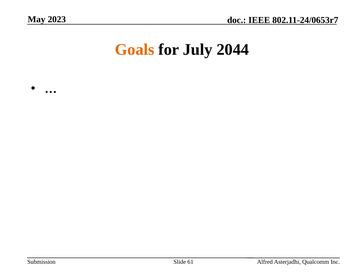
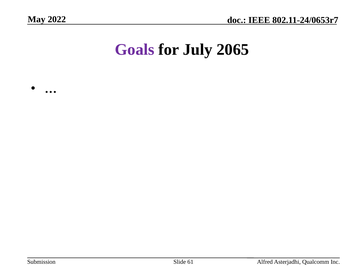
2023: 2023 -> 2022
Goals colour: orange -> purple
2044: 2044 -> 2065
